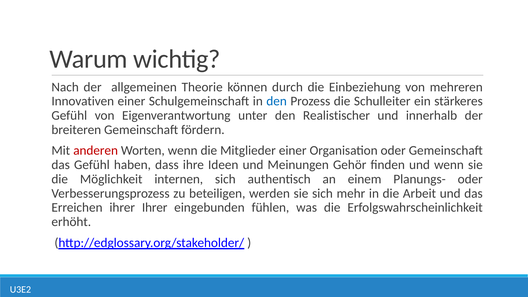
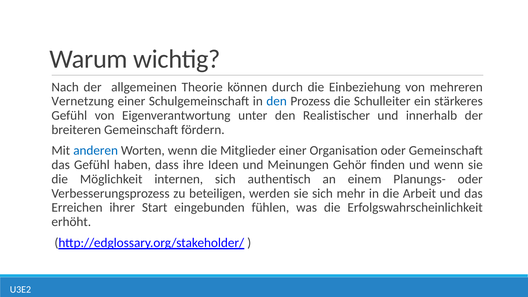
Innovativen: Innovativen -> Vernetzung
anderen colour: red -> blue
ihrer Ihrer: Ihrer -> Start
